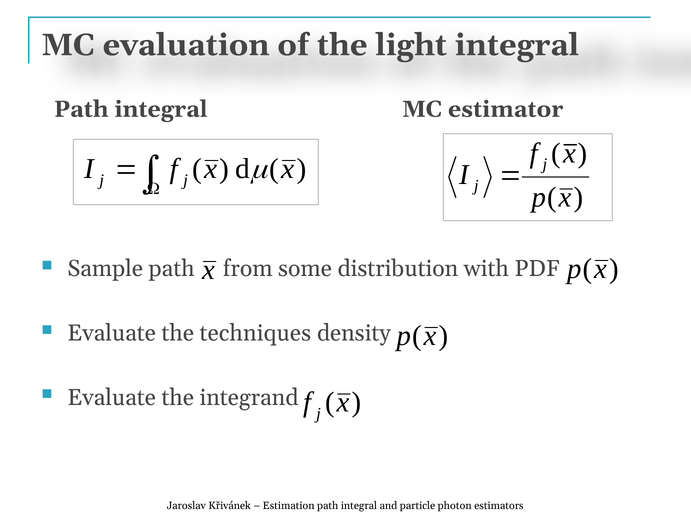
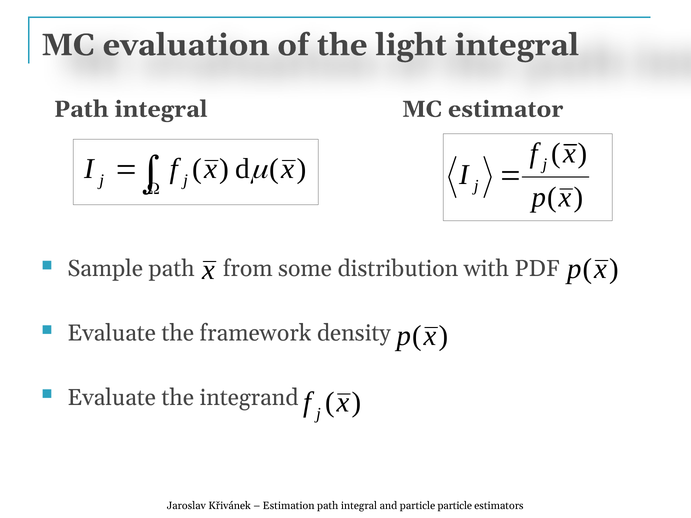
techniques: techniques -> framework
particle photon: photon -> particle
